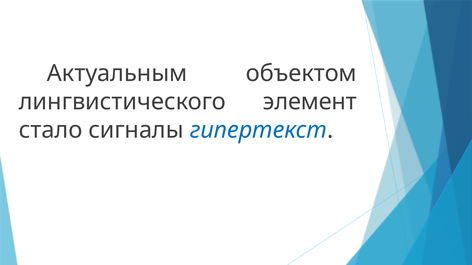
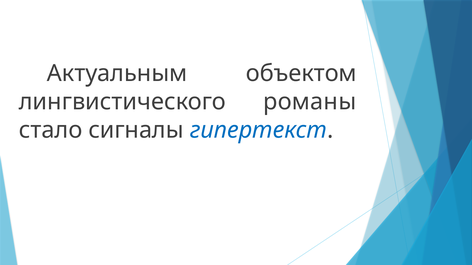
элемент: элемент -> романы
